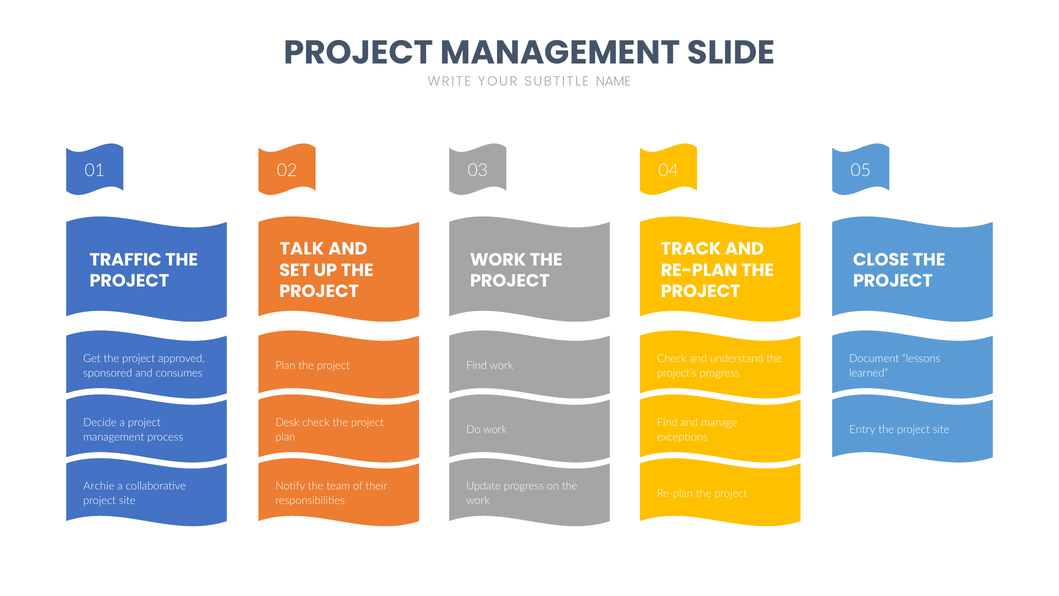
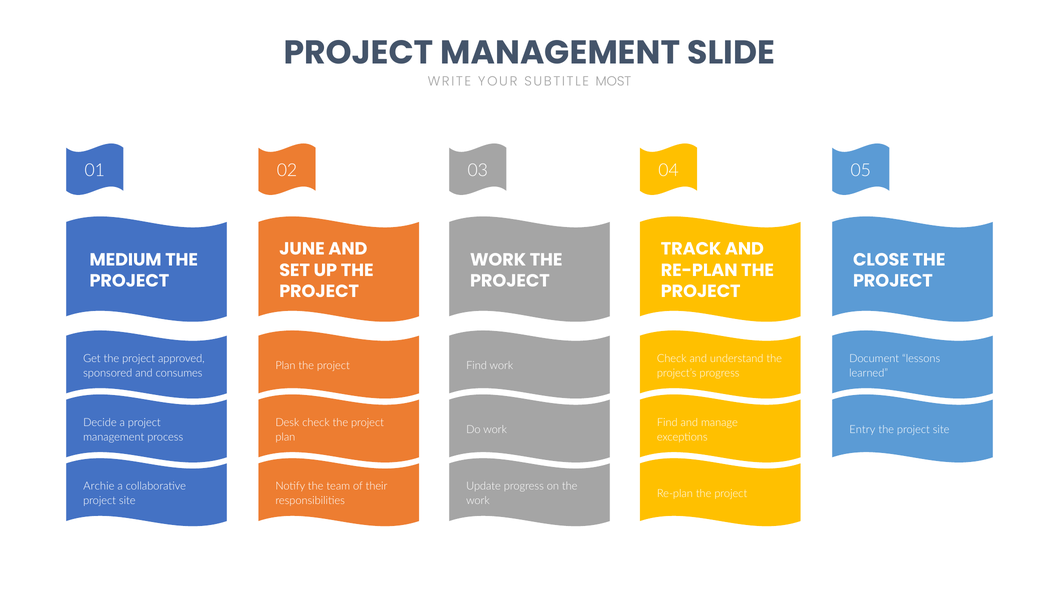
NAME: NAME -> MOST
TALK: TALK -> JUNE
TRAFFIC: TRAFFIC -> MEDIUM
